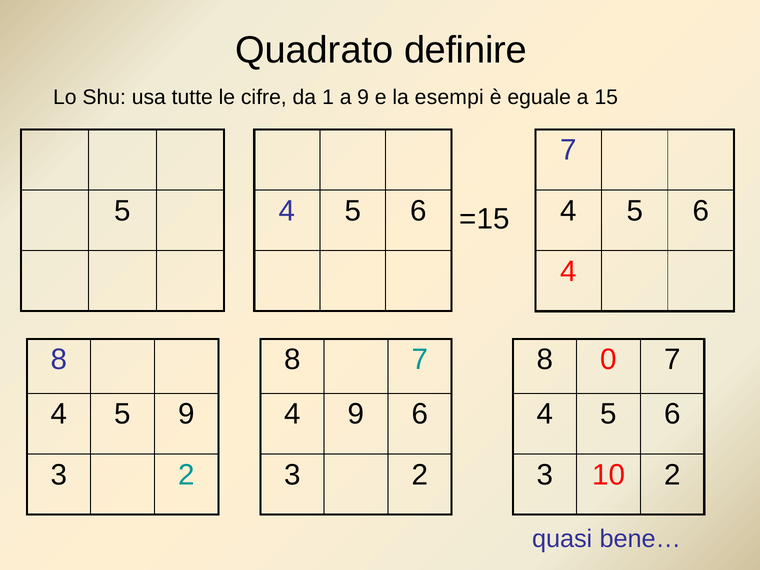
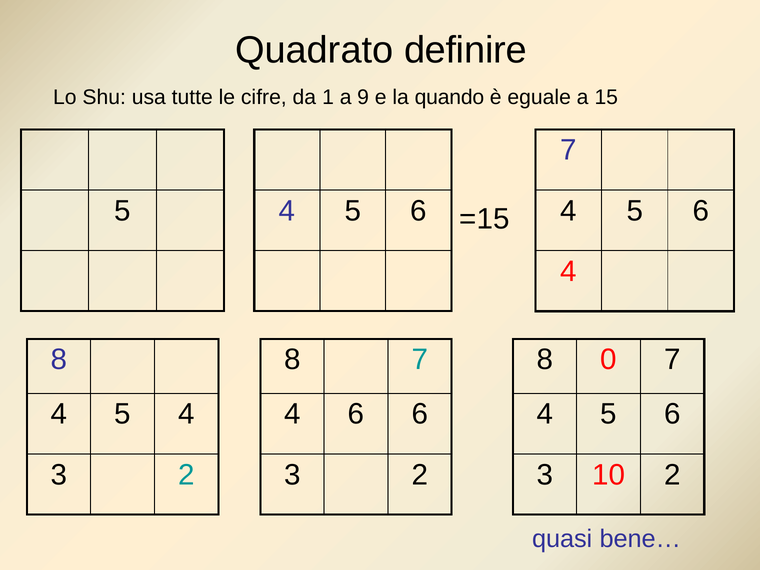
esempi: esempi -> quando
4 5 9: 9 -> 4
4 9: 9 -> 6
